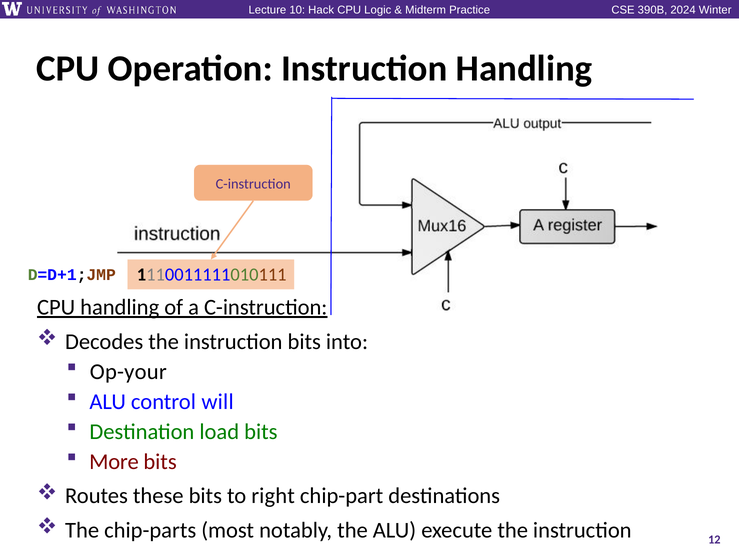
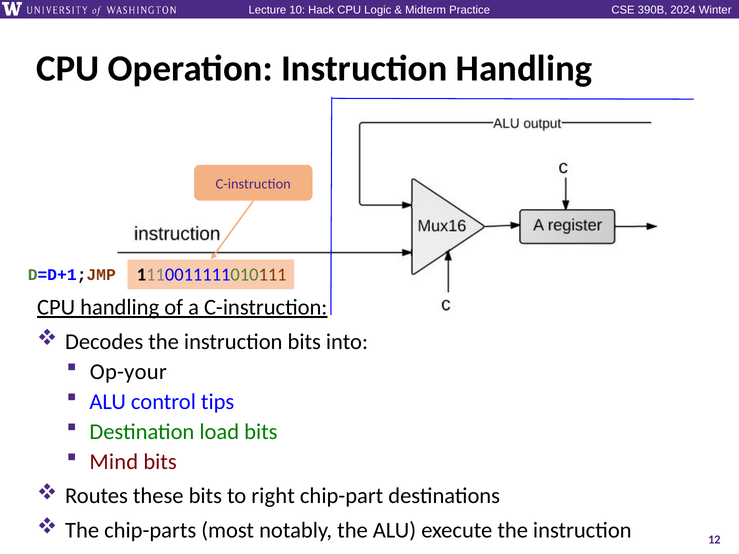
will: will -> tips
More: More -> Mind
